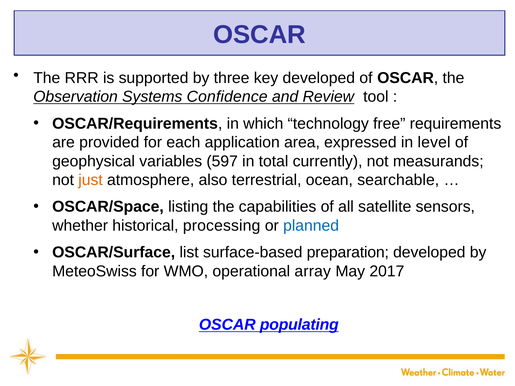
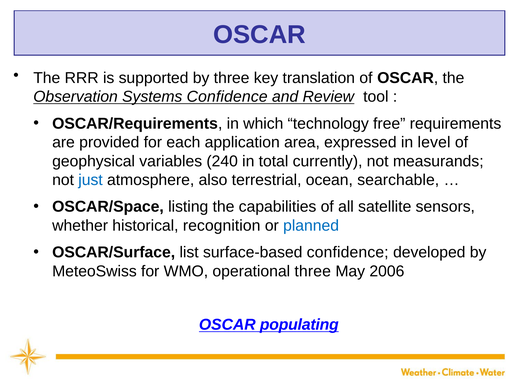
key developed: developed -> translation
597: 597 -> 240
just colour: orange -> blue
processing: processing -> recognition
surface-based preparation: preparation -> confidence
operational array: array -> three
2017: 2017 -> 2006
